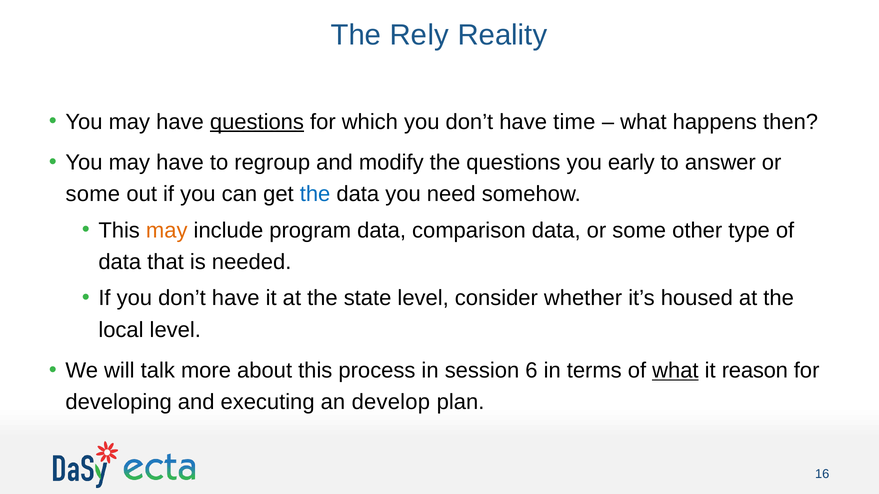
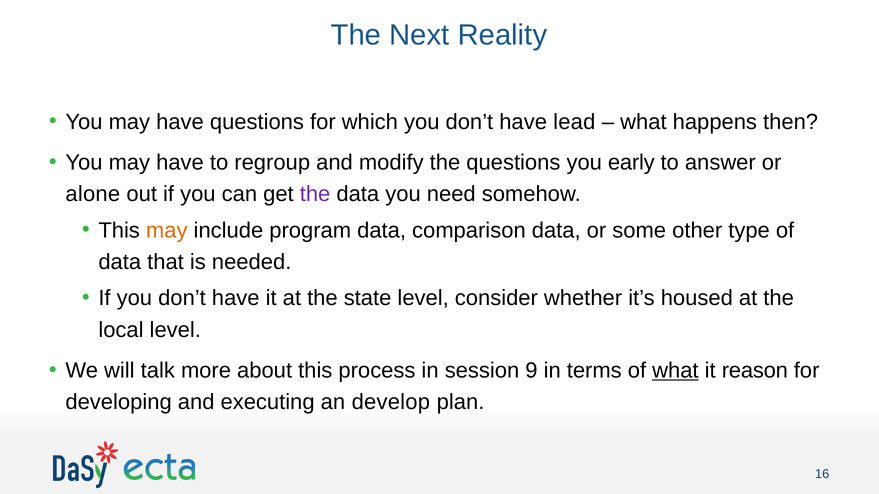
Rely: Rely -> Next
questions at (257, 122) underline: present -> none
time: time -> lead
some at (93, 194): some -> alone
the at (315, 194) colour: blue -> purple
6: 6 -> 9
